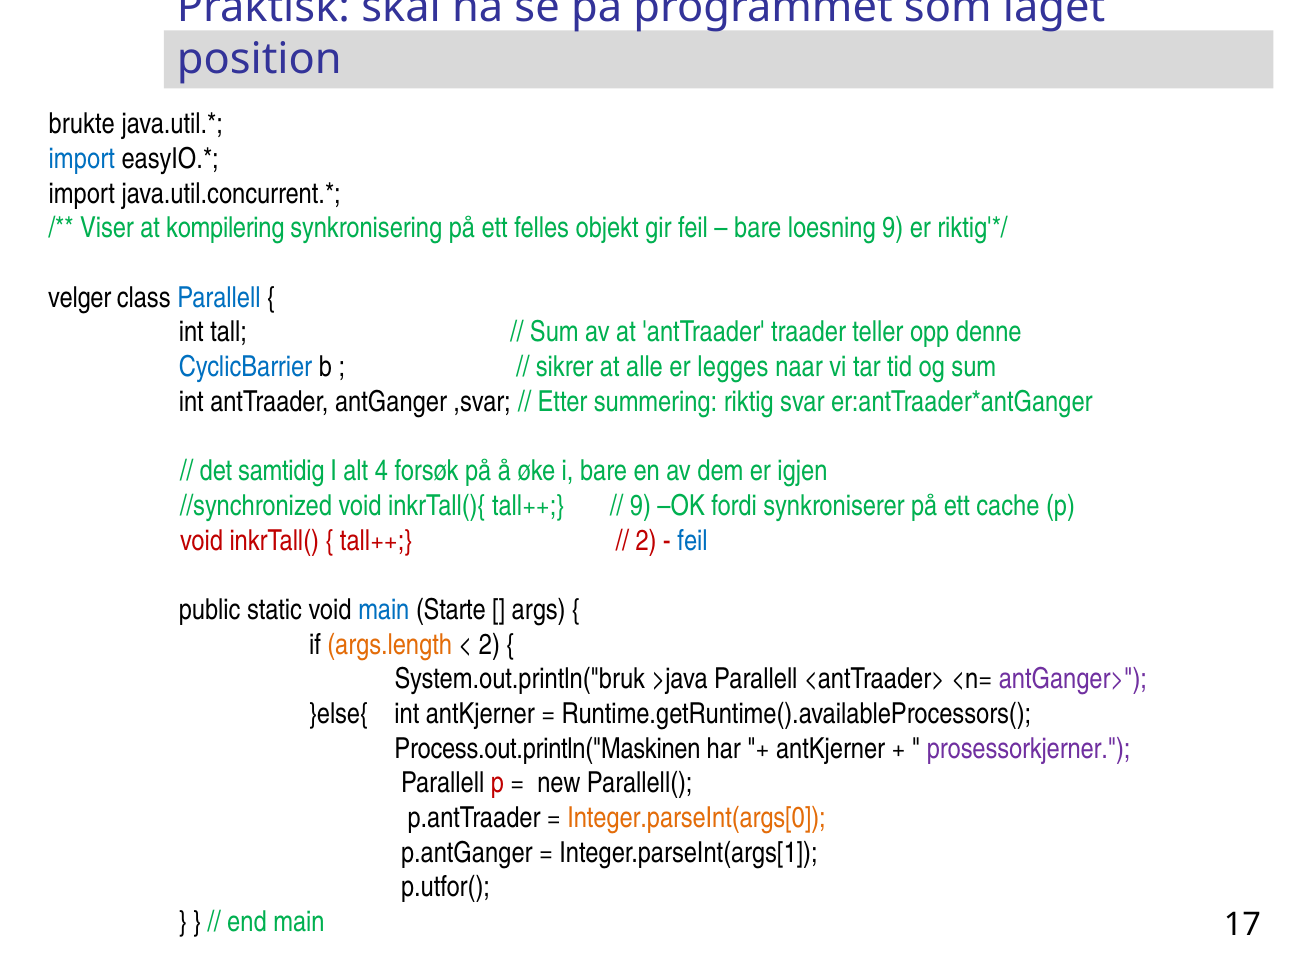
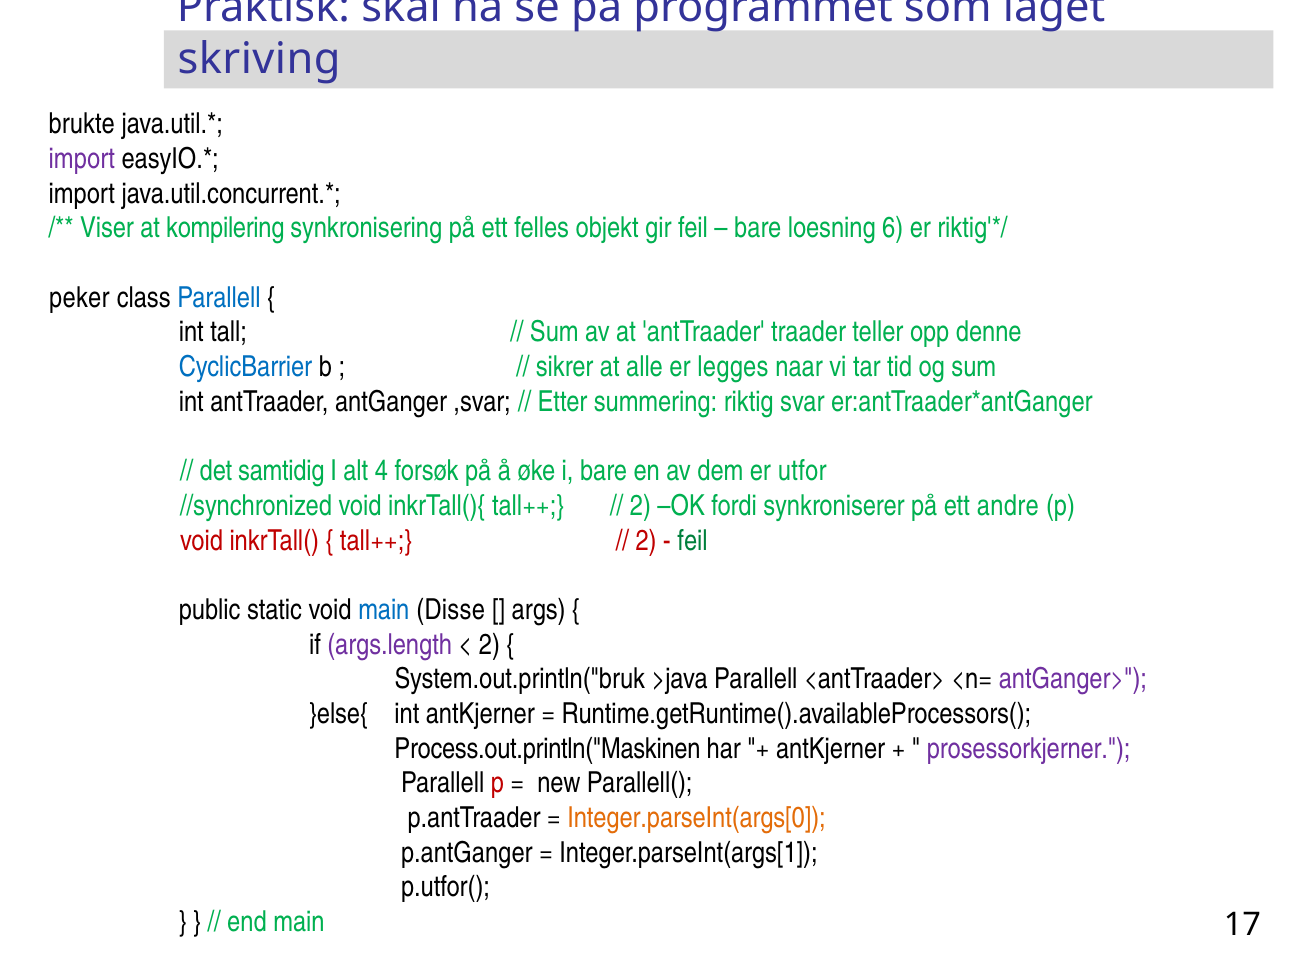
position: position -> skriving
import at (82, 159) colour: blue -> purple
loesning 9: 9 -> 6
velger: velger -> peker
igjen: igjen -> utfor
9 at (640, 506): 9 -> 2
cache: cache -> andre
feil at (693, 541) colour: blue -> green
Starte: Starte -> Disse
args.length colour: orange -> purple
